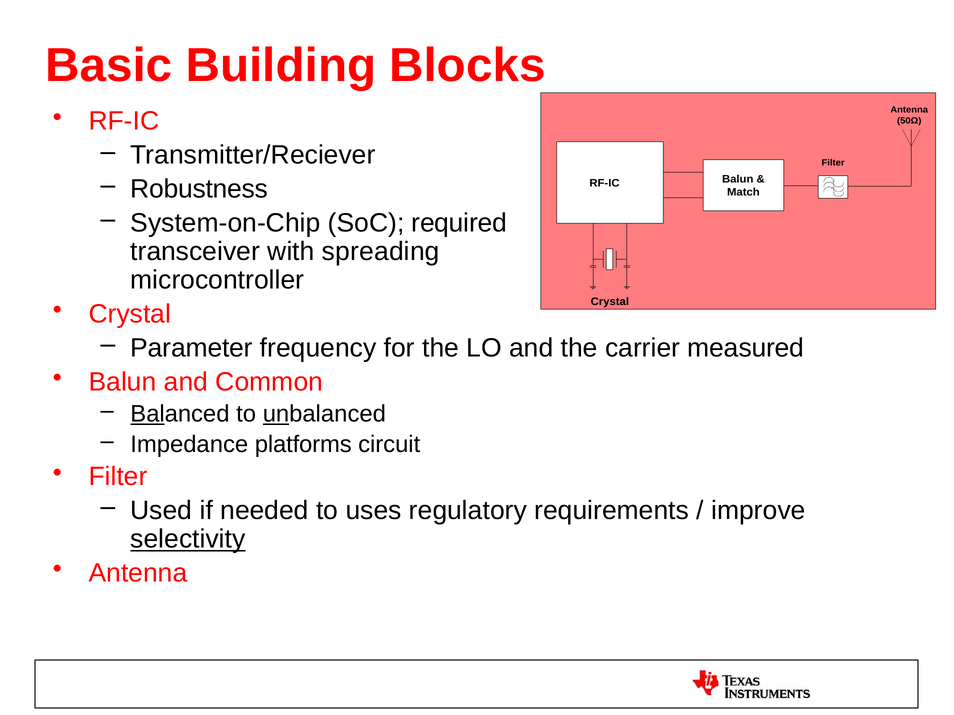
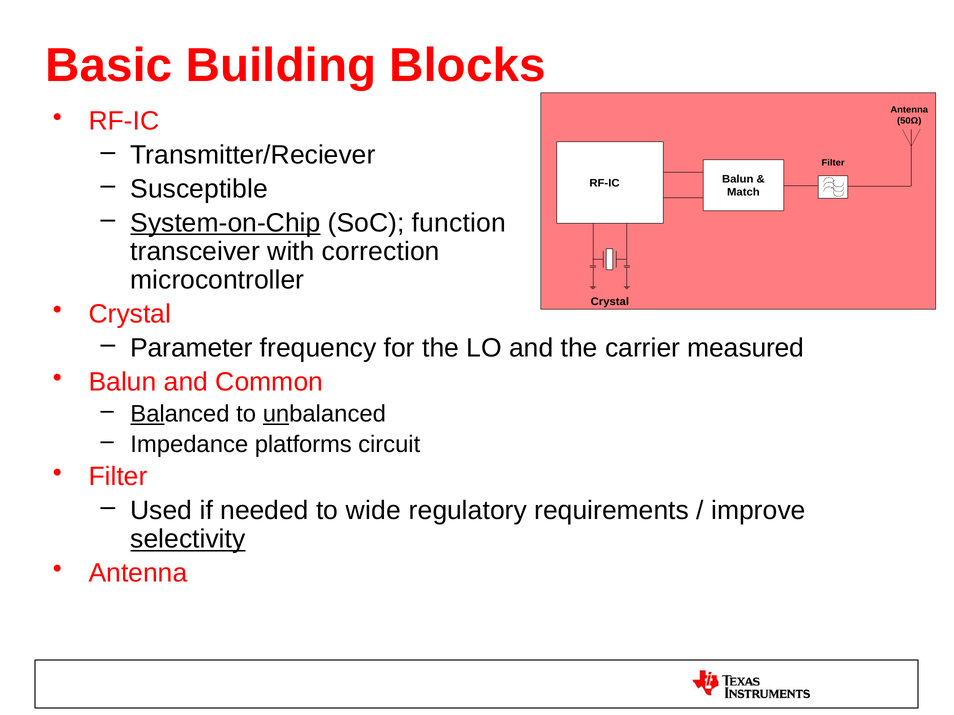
Robustness: Robustness -> Susceptible
System-on-Chip underline: none -> present
required: required -> function
spreading: spreading -> correction
uses: uses -> wide
